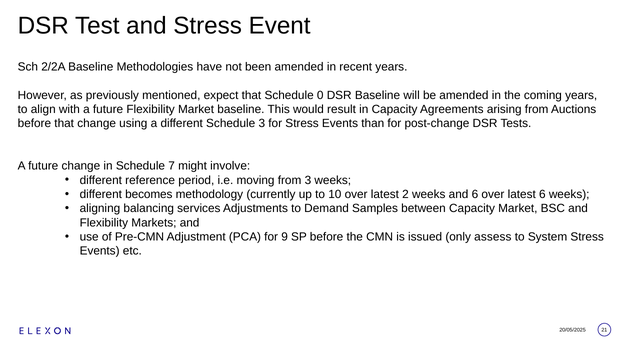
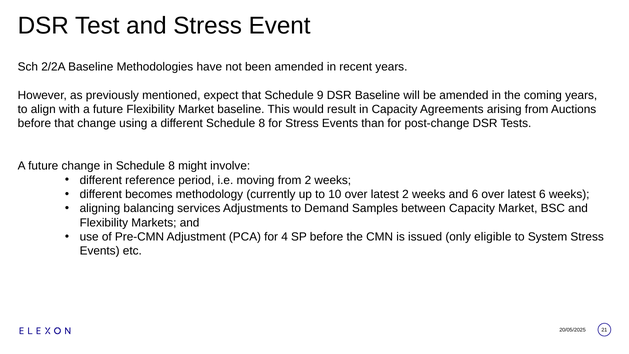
0: 0 -> 9
different Schedule 3: 3 -> 8
in Schedule 7: 7 -> 8
from 3: 3 -> 2
9: 9 -> 4
assess: assess -> eligible
